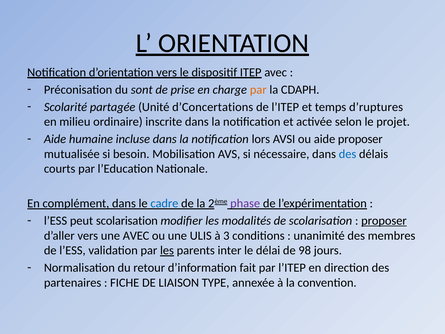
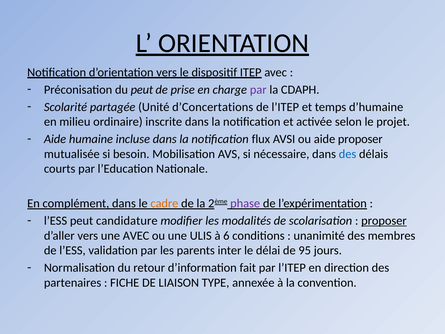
du sont: sont -> peut
par at (258, 90) colour: orange -> purple
d’ruptures: d’ruptures -> d’humaine
lors: lors -> flux
cadre colour: blue -> orange
peut scolarisation: scolarisation -> candidature
3: 3 -> 6
les at (167, 250) underline: present -> none
98: 98 -> 95
